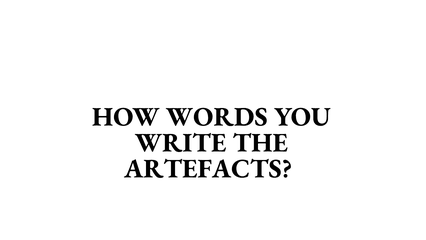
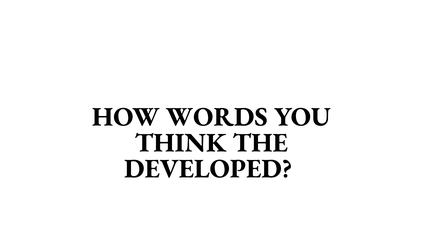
WRITE: WRITE -> THINK
ARTEFACTS: ARTEFACTS -> DEVELOPED
